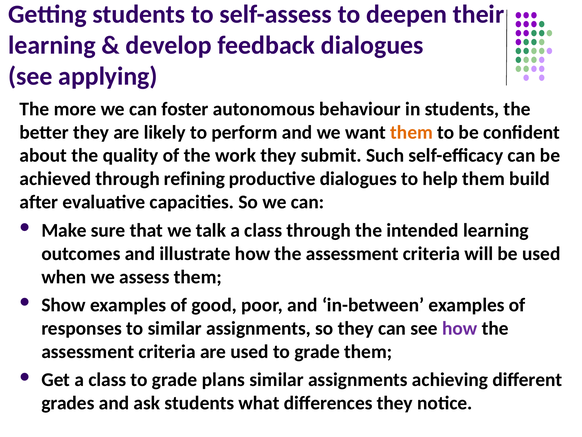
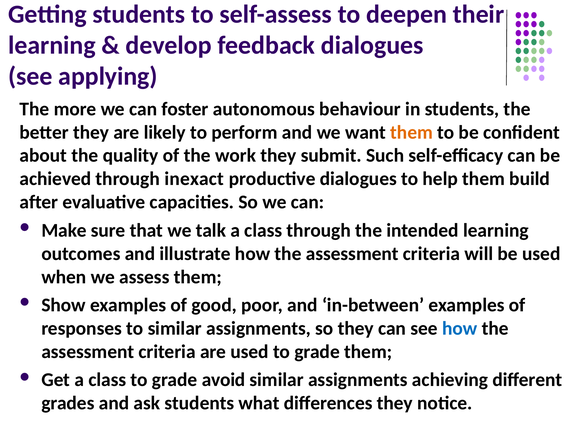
refining: refining -> inexact
how at (460, 328) colour: purple -> blue
plans: plans -> avoid
